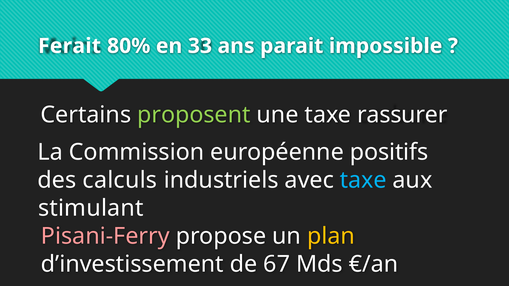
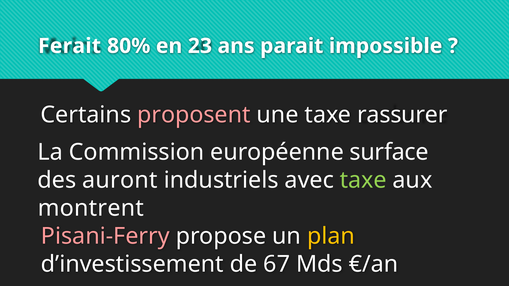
33: 33 -> 23
proposent colour: light green -> pink
positifs: positifs -> surface
calculs: calculs -> auront
taxe at (363, 180) colour: light blue -> light green
stimulant: stimulant -> montrent
